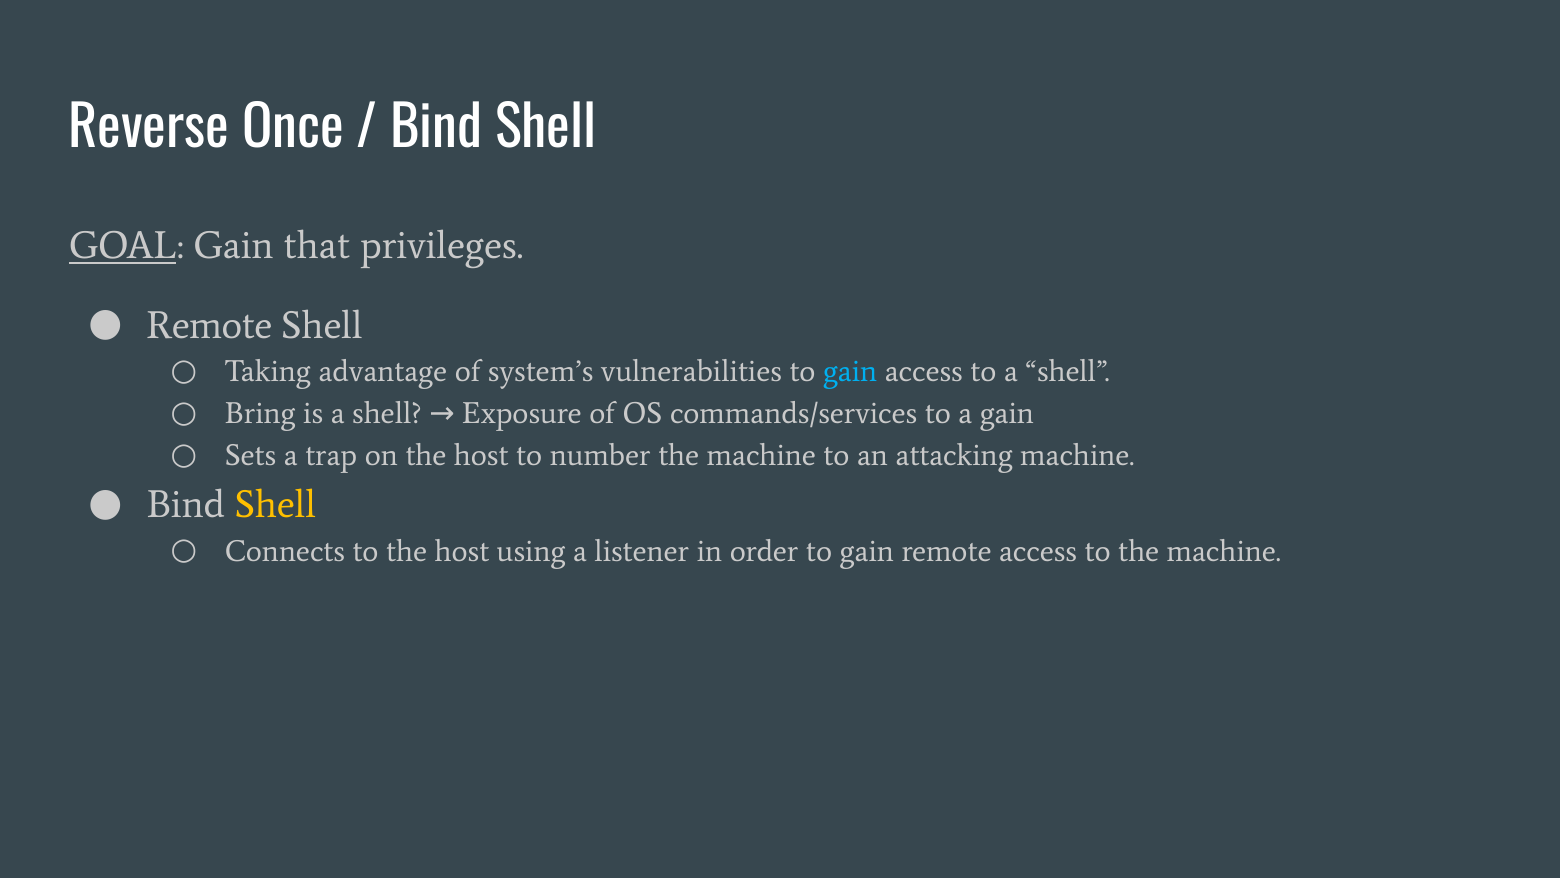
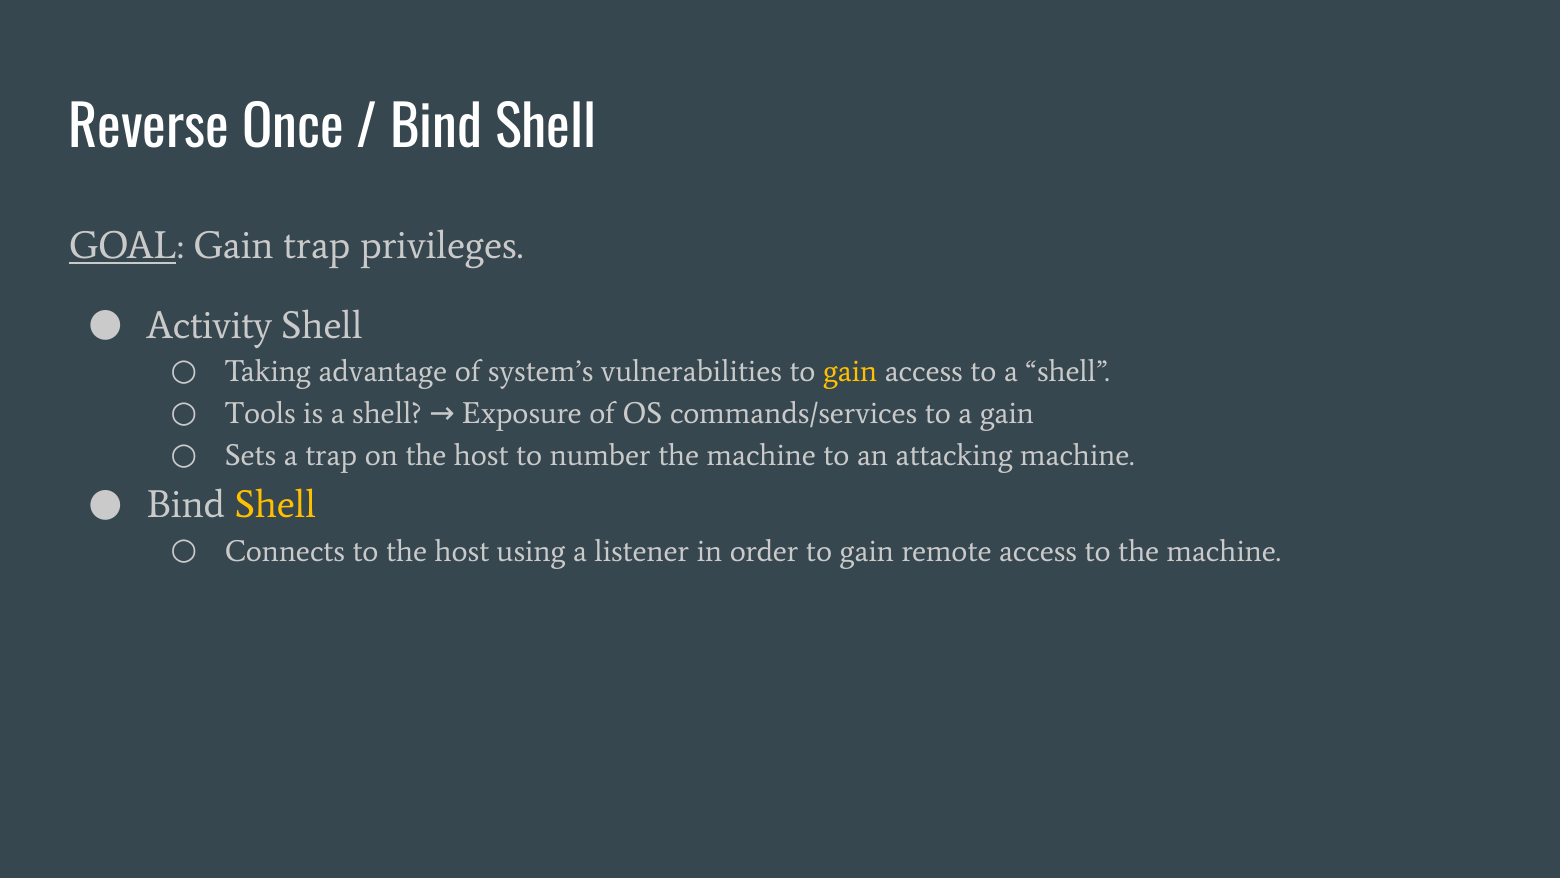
Gain that: that -> trap
Remote at (209, 325): Remote -> Activity
gain at (850, 372) colour: light blue -> yellow
Bring: Bring -> Tools
